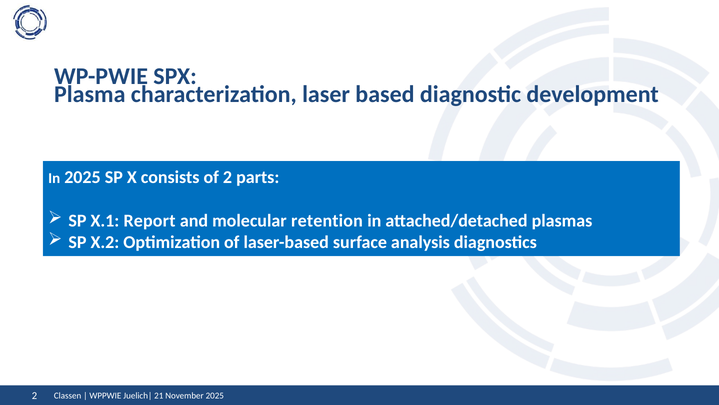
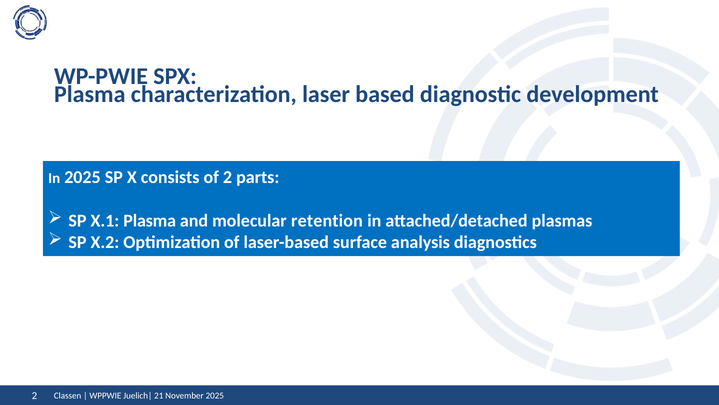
X.1 Report: Report -> Plasma
